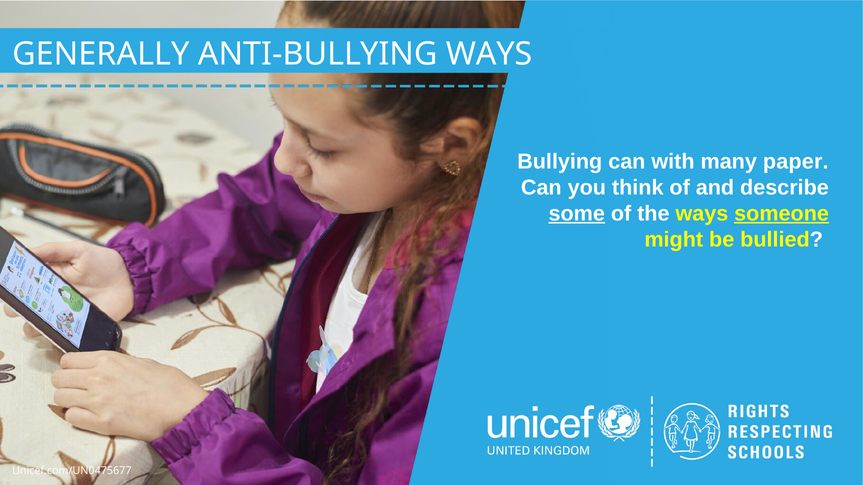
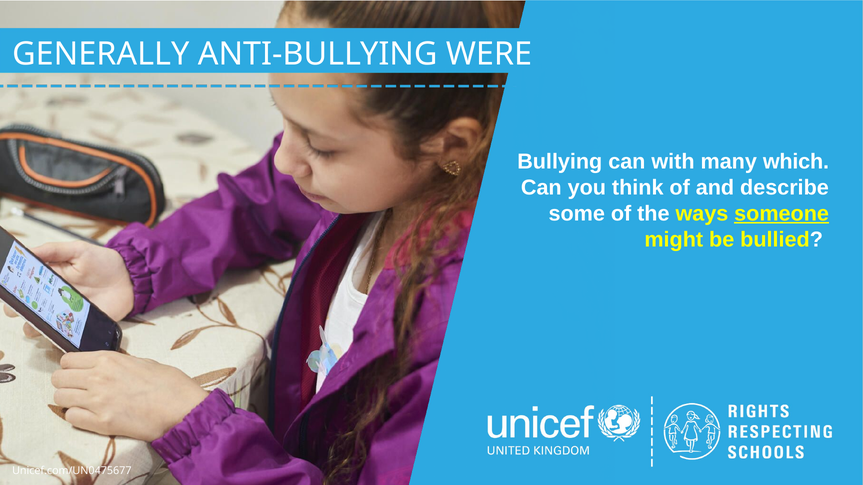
ANTI-BULLYING WAYS: WAYS -> WERE
paper: paper -> which
some underline: present -> none
